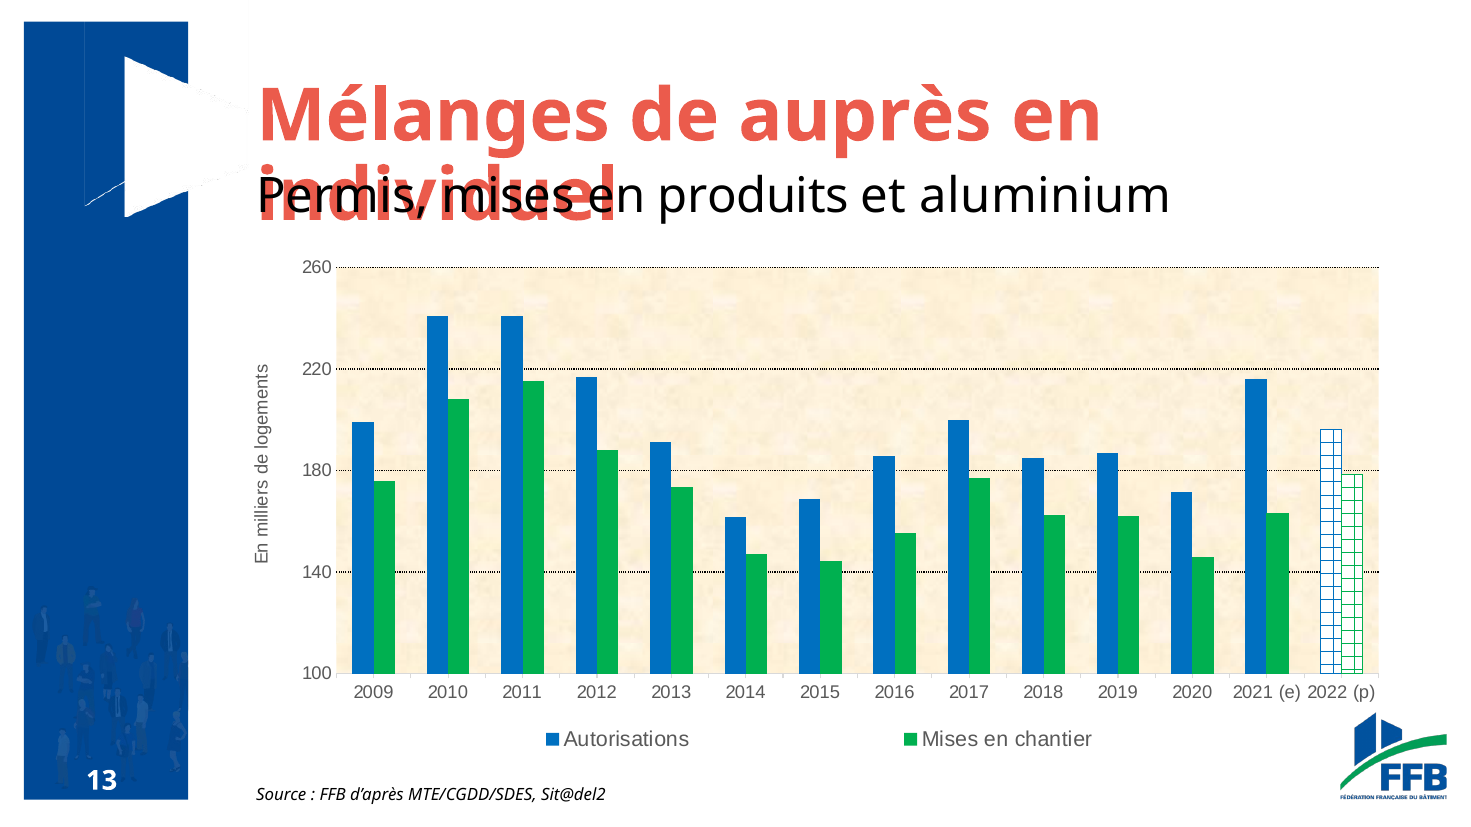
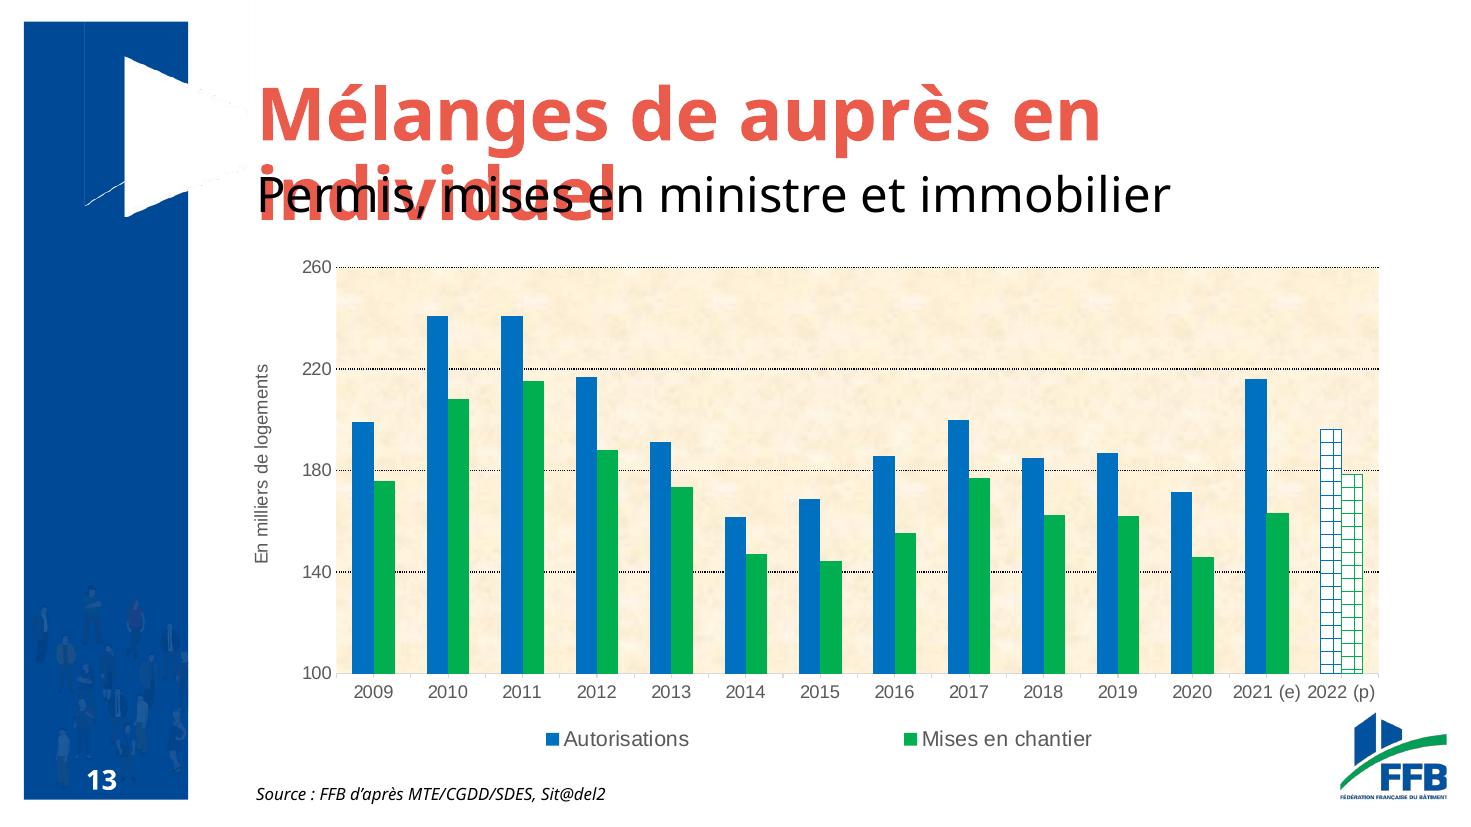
produits: produits -> ministre
aluminium: aluminium -> immobilier
